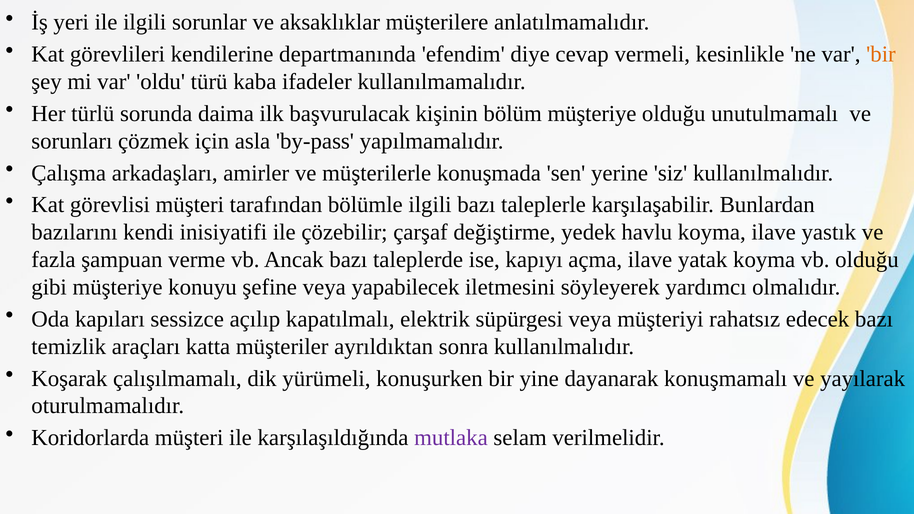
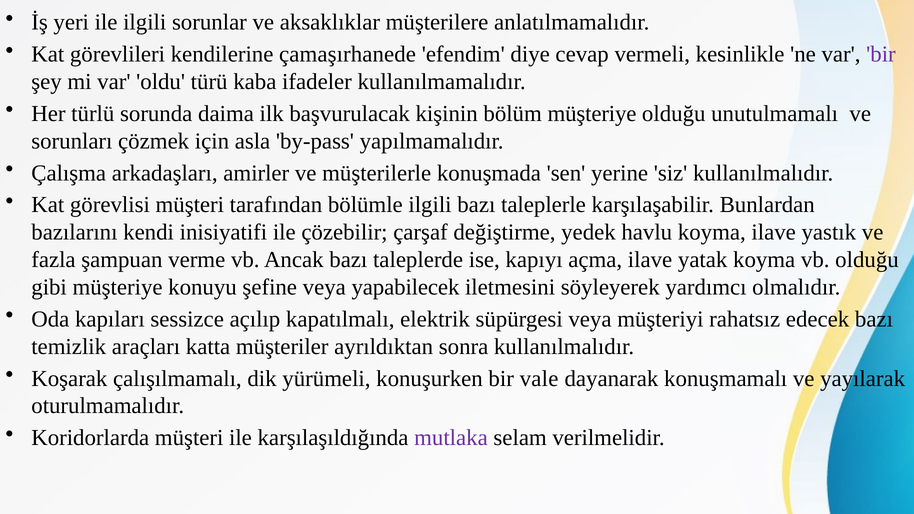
departmanında: departmanında -> çamaşırhanede
bir at (881, 54) colour: orange -> purple
yine: yine -> vale
